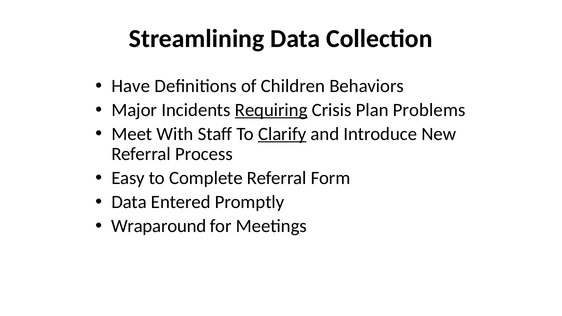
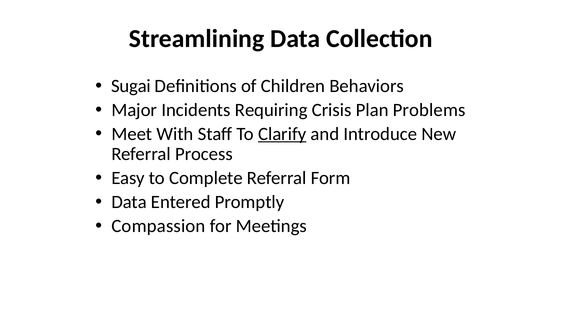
Have: Have -> Sugai
Requiring underline: present -> none
Wraparound: Wraparound -> Compassion
